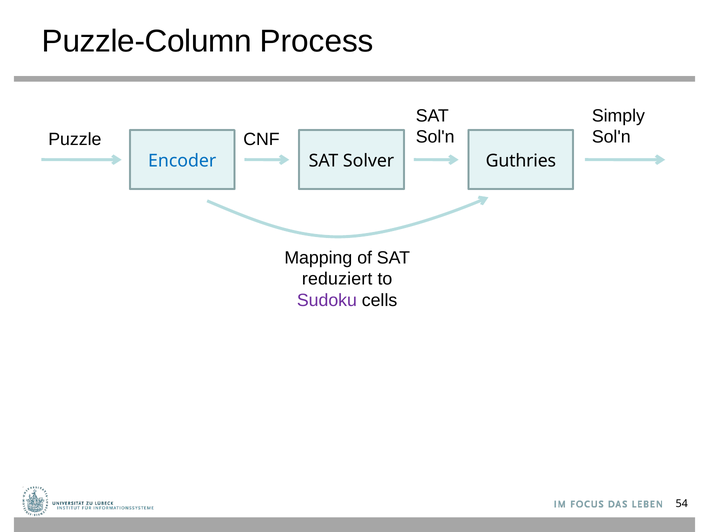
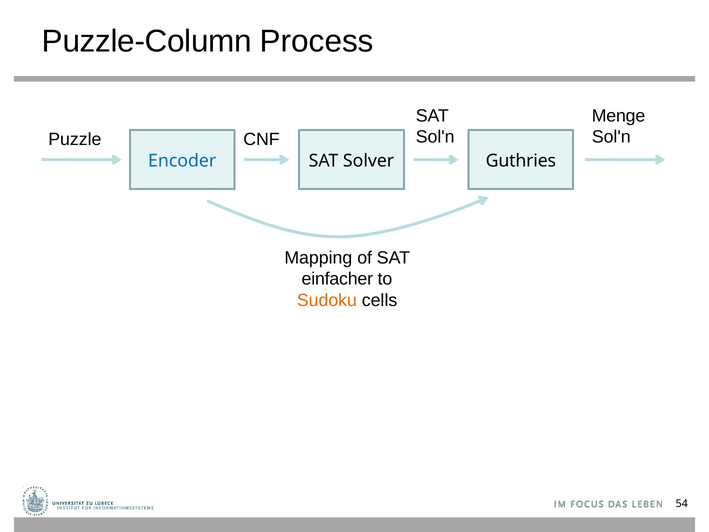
Simply: Simply -> Menge
reduziert: reduziert -> einfacher
Sudoku colour: purple -> orange
